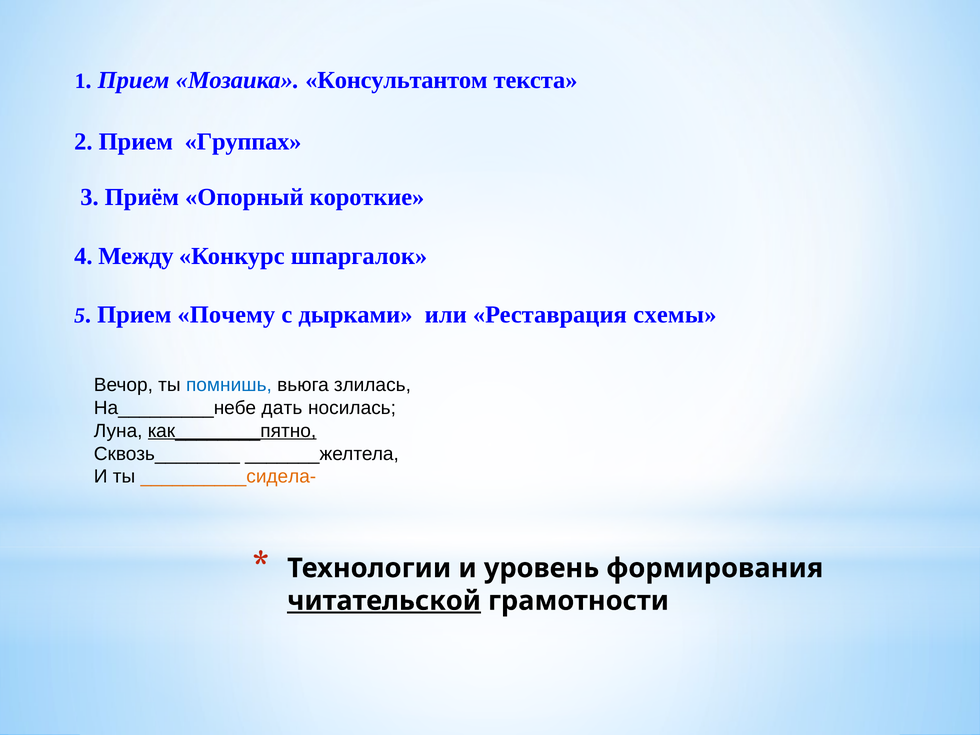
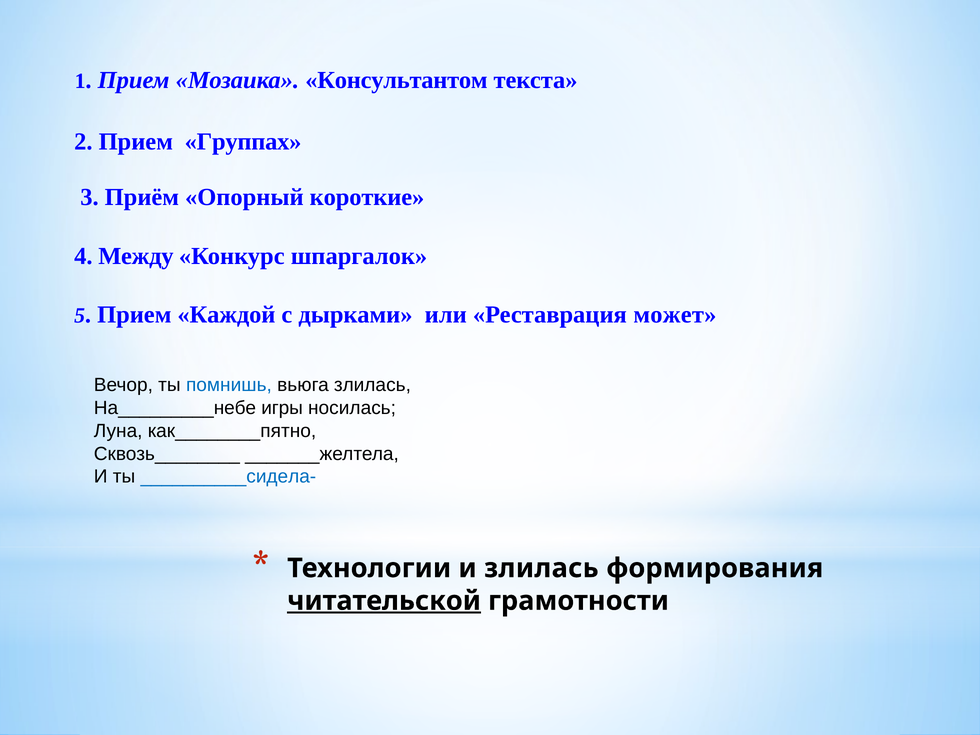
Почему: Почему -> Каждой
схемы: схемы -> может
дать: дать -> игры
как________пятно underline: present -> none
__________сидела- colour: orange -> blue
и уровень: уровень -> злилась
